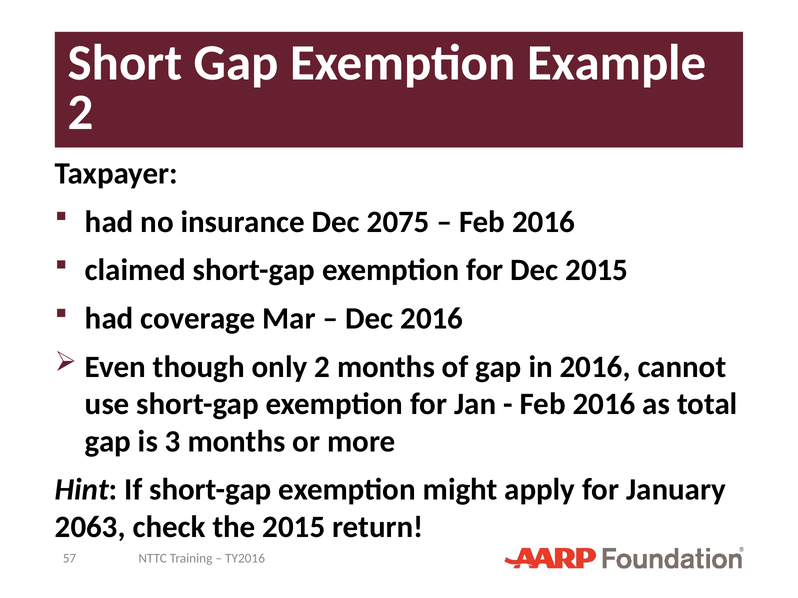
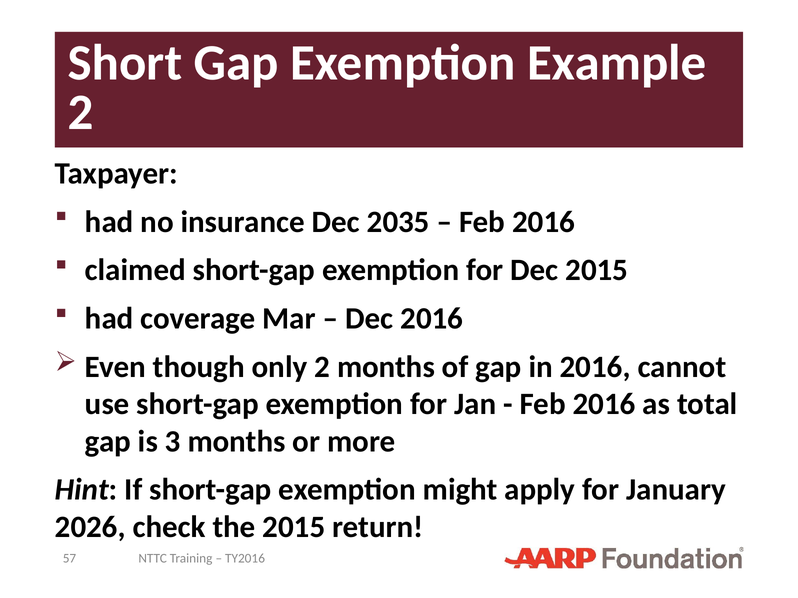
2075: 2075 -> 2035
2063: 2063 -> 2026
